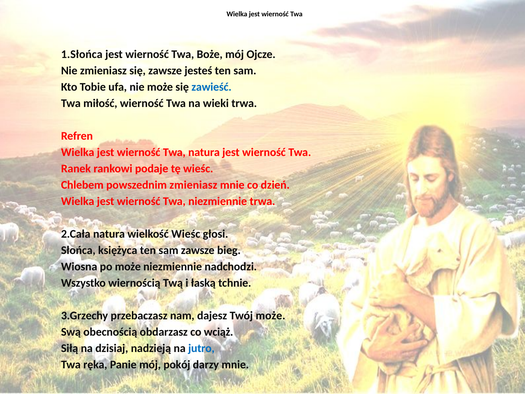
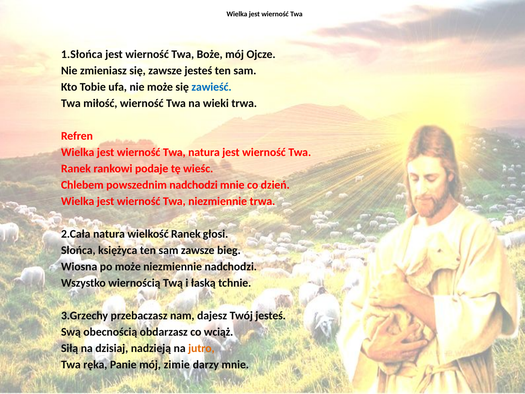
powszednim zmieniasz: zmieniasz -> nadchodzi
wielkość Wieśc: Wieśc -> Ranek
Twój może: może -> jesteś
jutro colour: blue -> orange
pokój: pokój -> zimie
